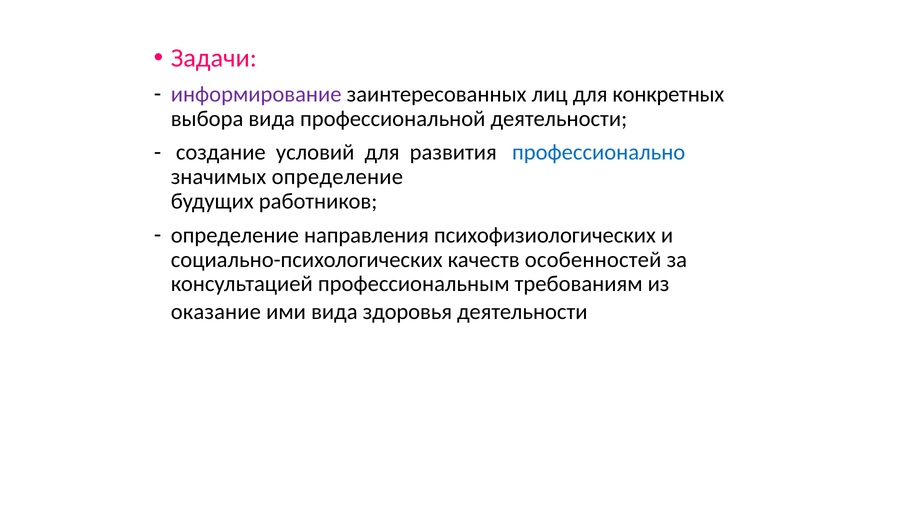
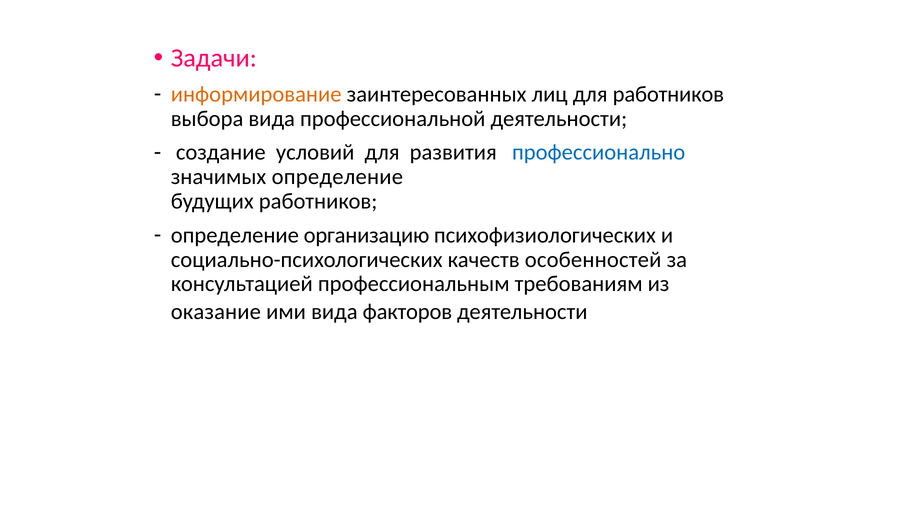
информирование colour: purple -> orange
для конкретных: конкретных -> работников
направления: направления -> организацию
здоровья: здоровья -> факторов
